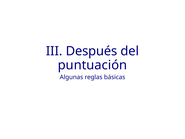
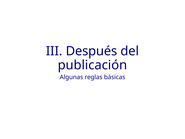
puntuación: puntuación -> publicación
